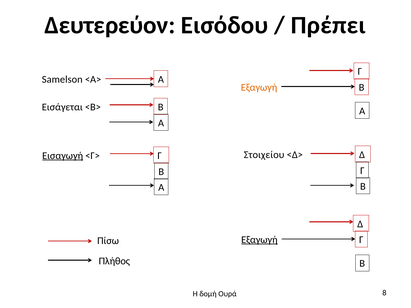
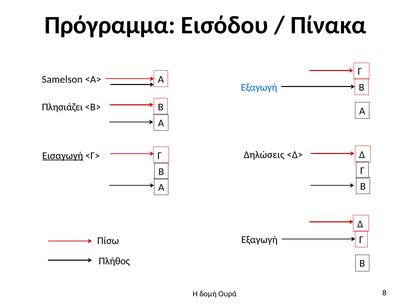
Δευτερεύον: Δευτερεύον -> Πρόγραμμα
Πρέπει: Πρέπει -> Πίνακα
Εξαγωγή at (259, 87) colour: orange -> blue
Εισάγεται: Εισάγεται -> Πλησιάζει
Στοιχείου: Στοιχείου -> Δηλώσεις
Εξαγωγή at (259, 240) underline: present -> none
